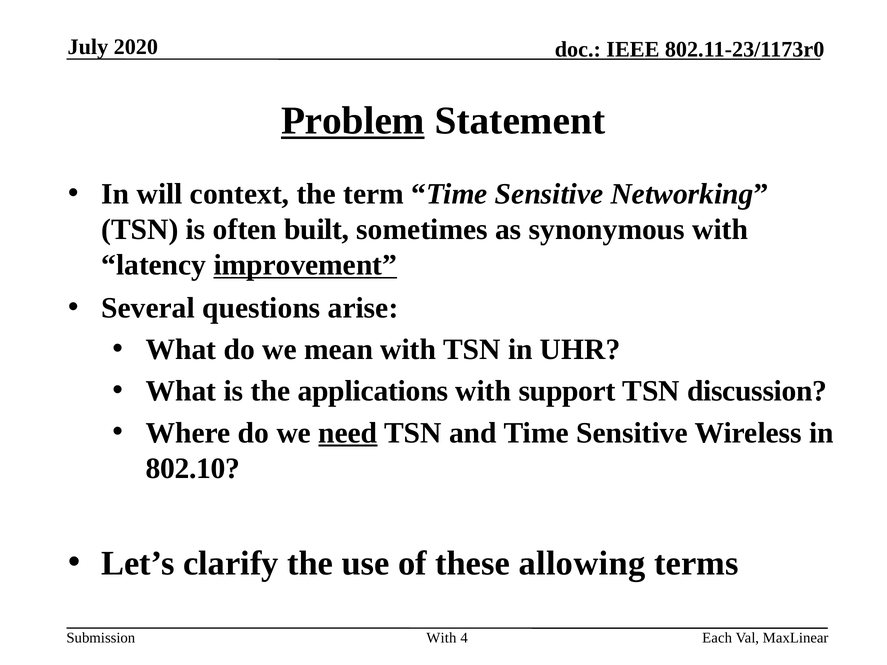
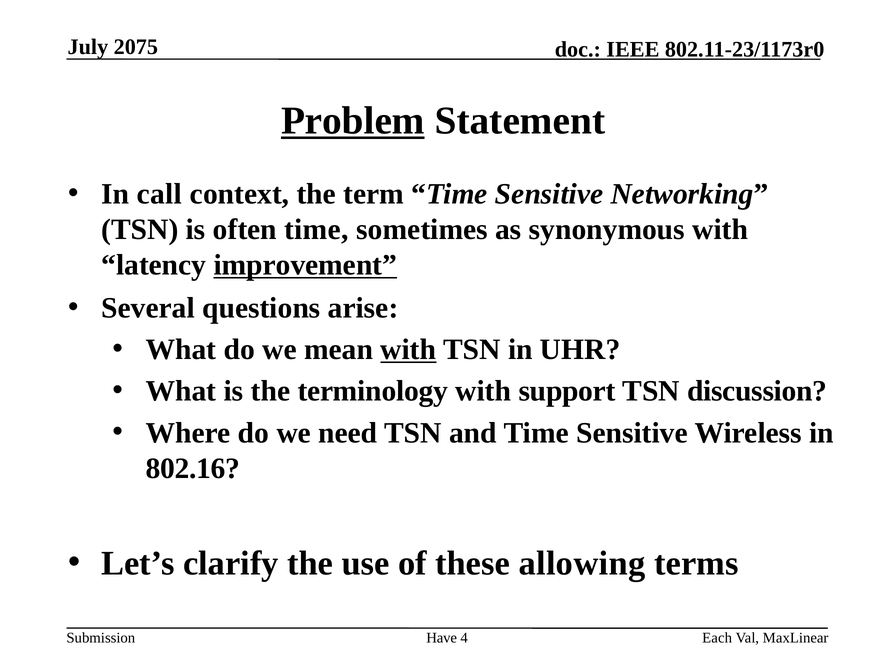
2020: 2020 -> 2075
will: will -> call
often built: built -> time
with at (408, 350) underline: none -> present
applications: applications -> terminology
need underline: present -> none
802.10: 802.10 -> 802.16
With at (441, 638): With -> Have
